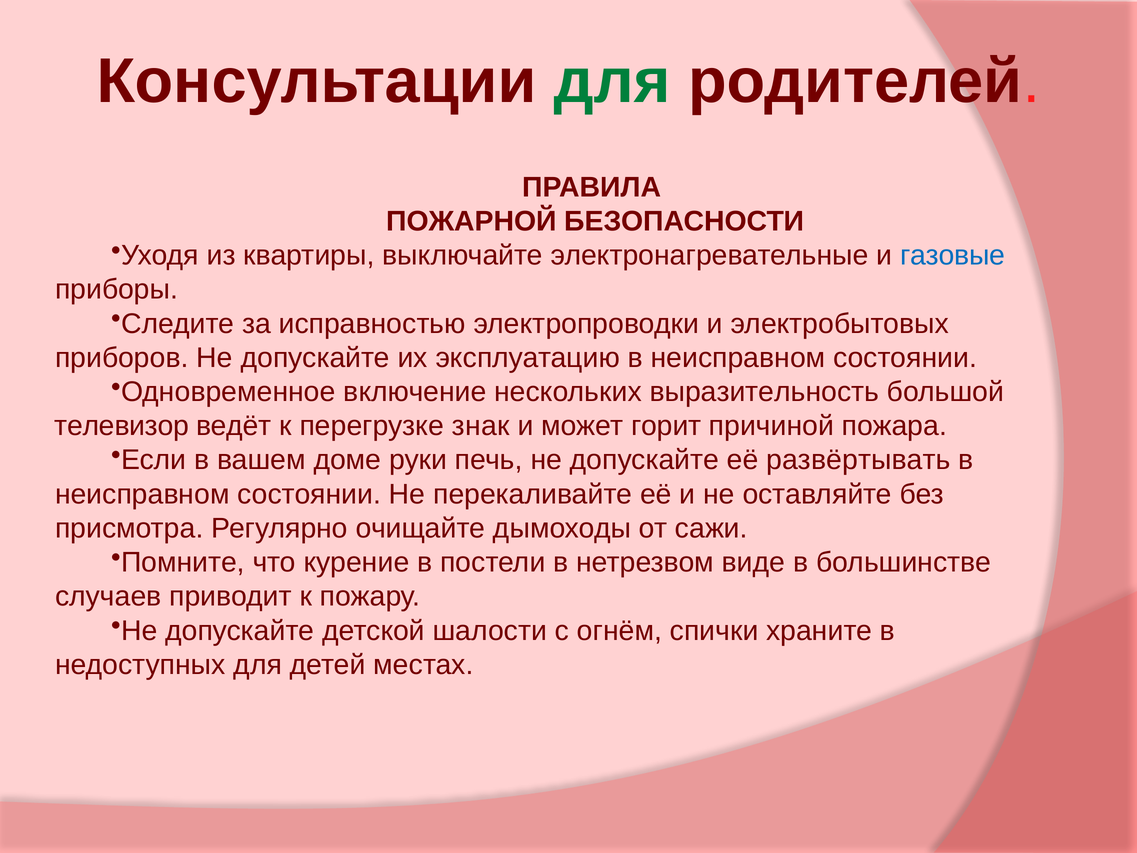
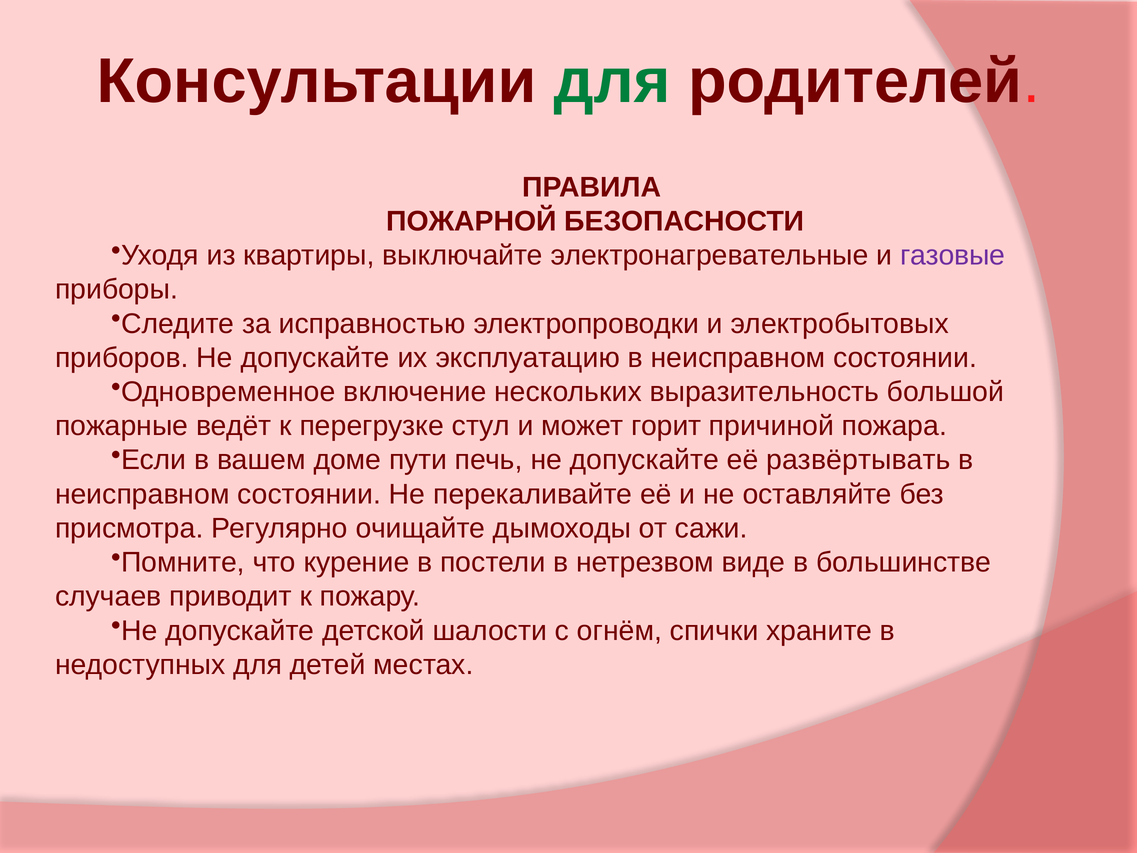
газовые colour: blue -> purple
телевизор: телевизор -> пожарные
знак: знак -> стул
руки: руки -> пути
